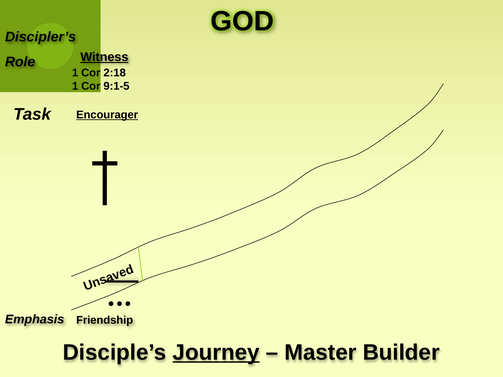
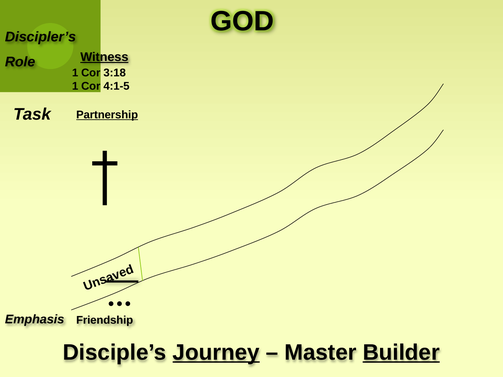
2:18: 2:18 -> 3:18
9:1-5: 9:1-5 -> 4:1-5
Encourager: Encourager -> Partnership
Builder underline: none -> present
